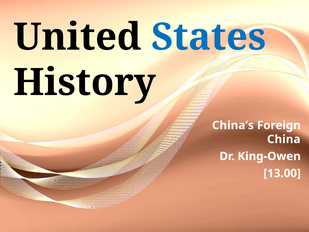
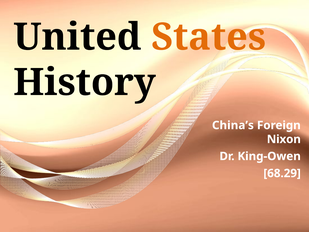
States colour: blue -> orange
China: China -> Nixon
13.00: 13.00 -> 68.29
